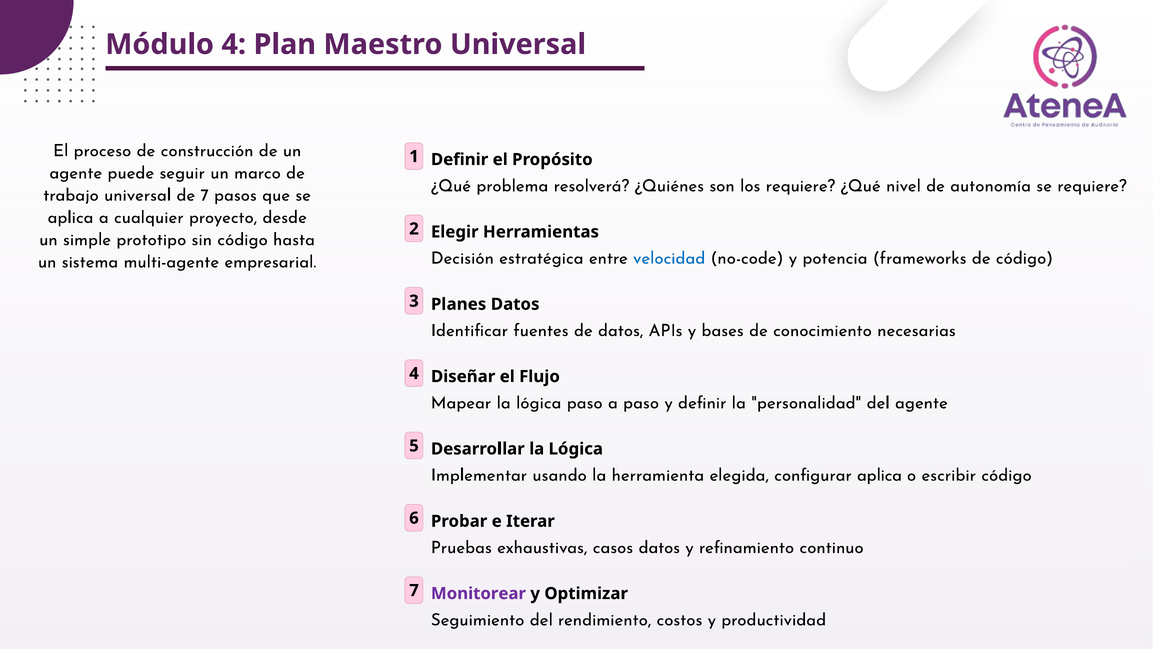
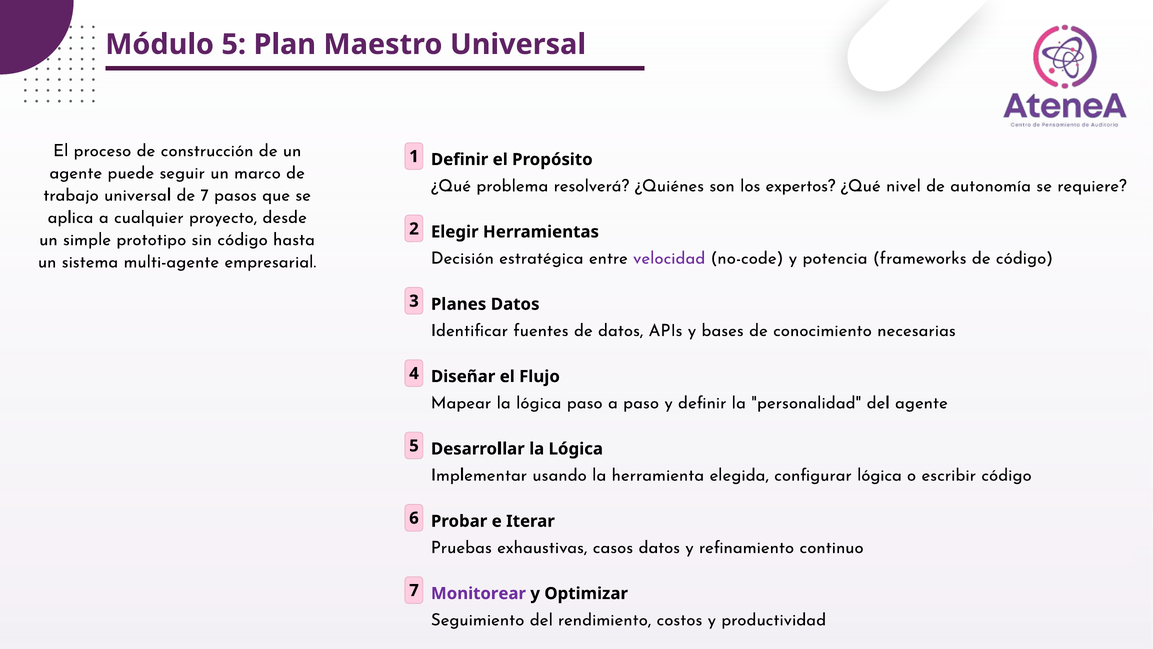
Módulo 4: 4 -> 5
los requiere: requiere -> expertos
velocidad colour: blue -> purple
configurar aplica: aplica -> lógica
